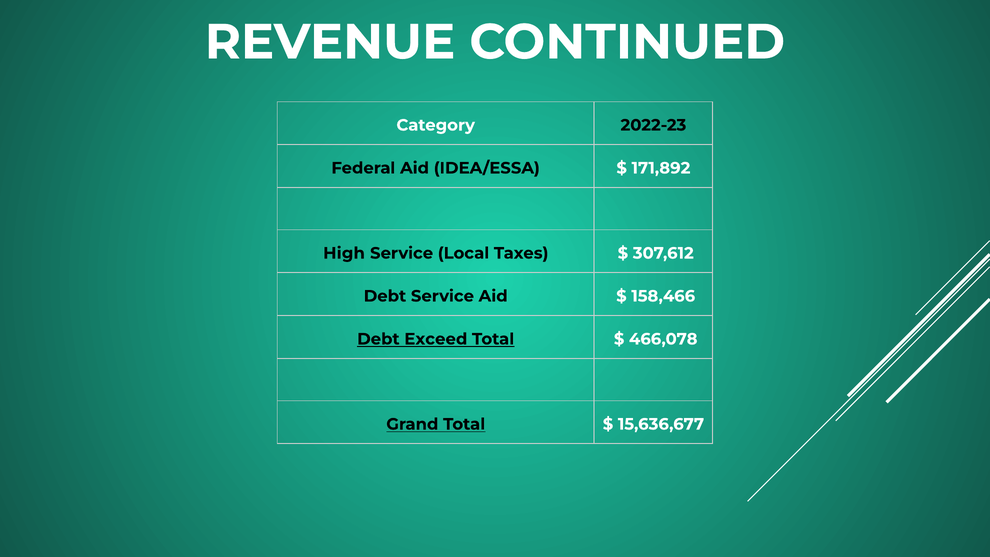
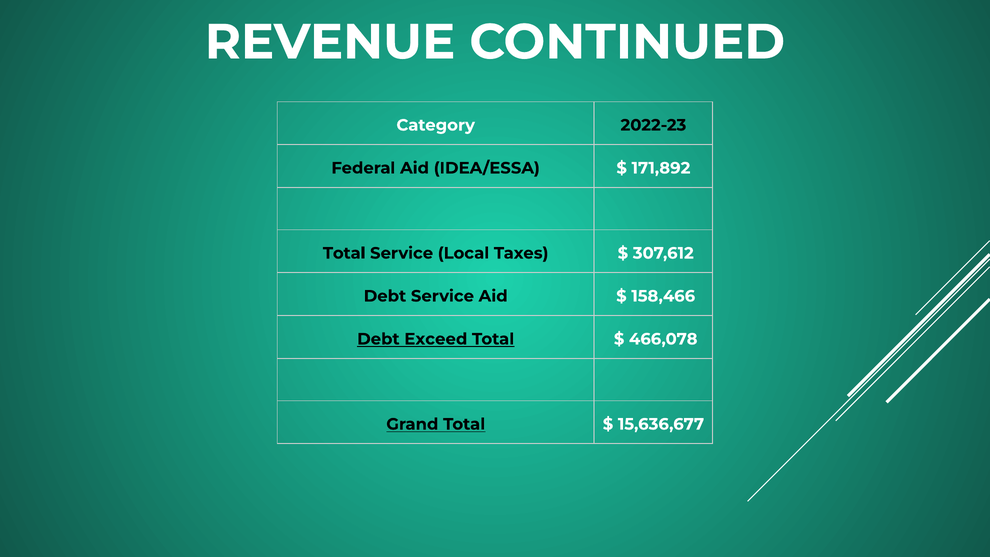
High at (344, 253): High -> Total
